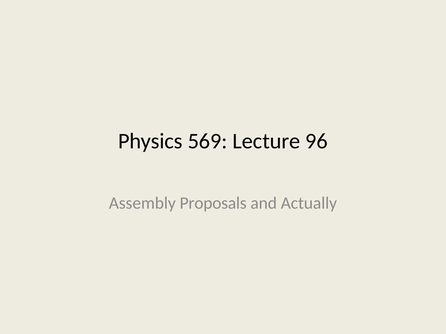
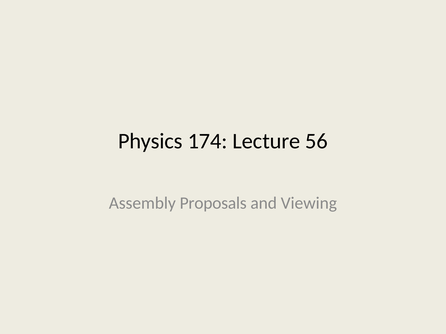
569: 569 -> 174
96: 96 -> 56
Actually: Actually -> Viewing
